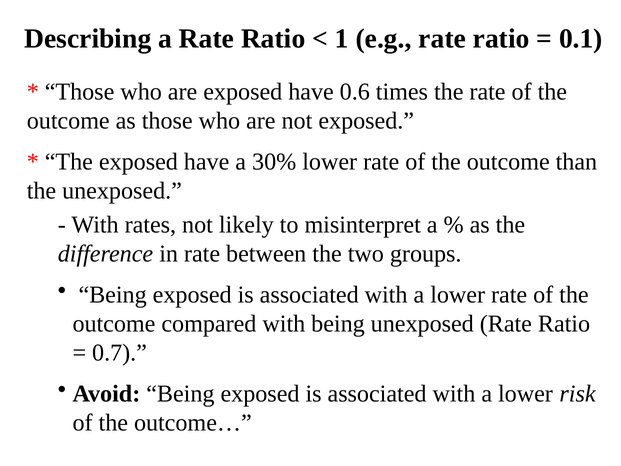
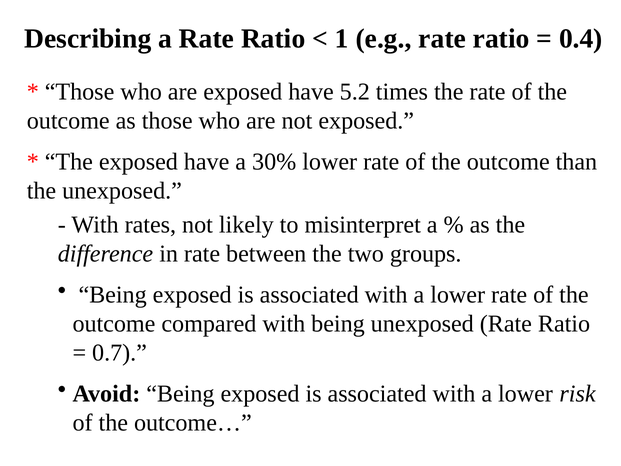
0.1: 0.1 -> 0.4
0.6: 0.6 -> 5.2
